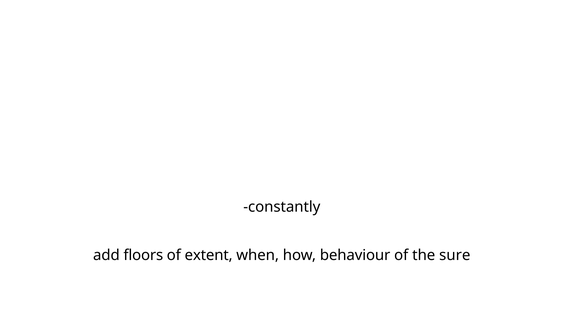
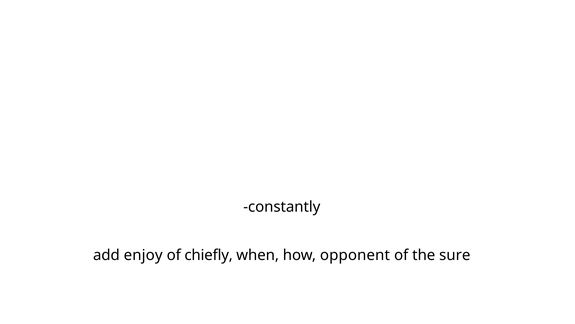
floors: floors -> enjoy
extent: extent -> chiefly
behaviour: behaviour -> opponent
